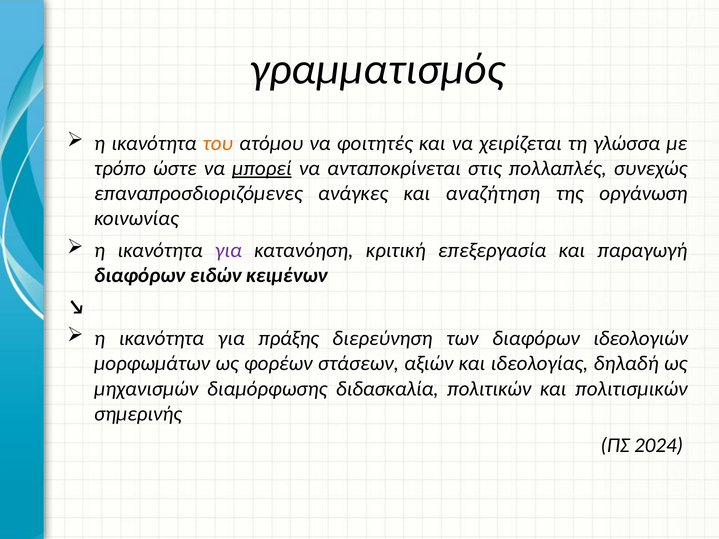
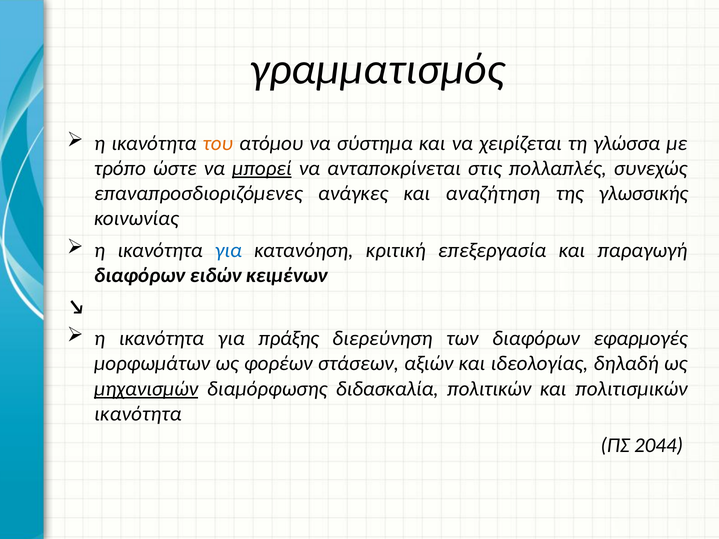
φοιτητές: φοιτητές -> σύστημα
οργάνωση: οργάνωση -> γλωσσικής
για at (228, 250) colour: purple -> blue
ιδεολογιών: ιδεολογιών -> εφαρμογές
μηχανισμών underline: none -> present
σημερινής at (138, 414): σημερινής -> ικανότητα
2024: 2024 -> 2044
